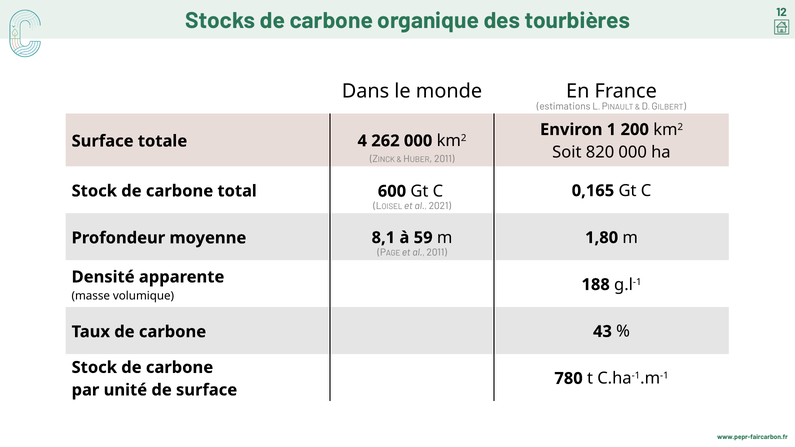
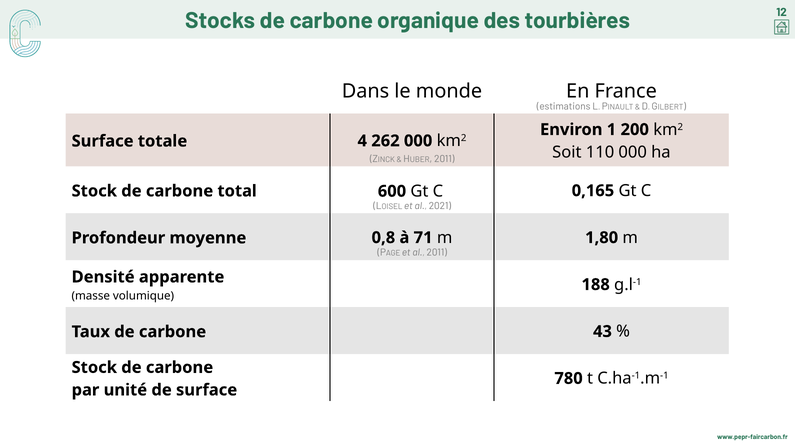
820: 820 -> 110
8,1: 8,1 -> 0,8
59: 59 -> 71
